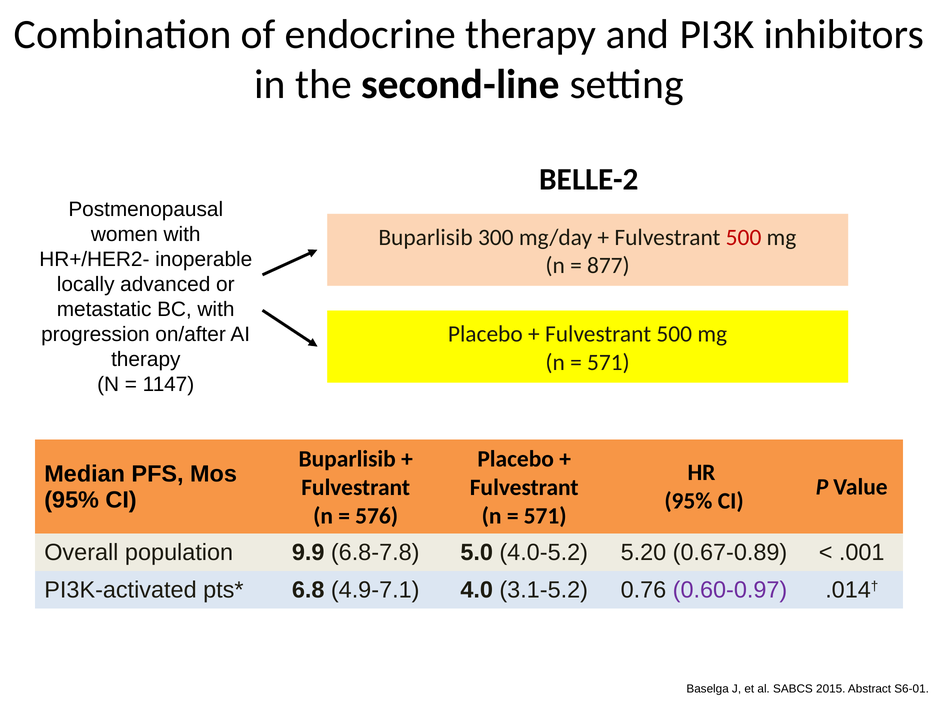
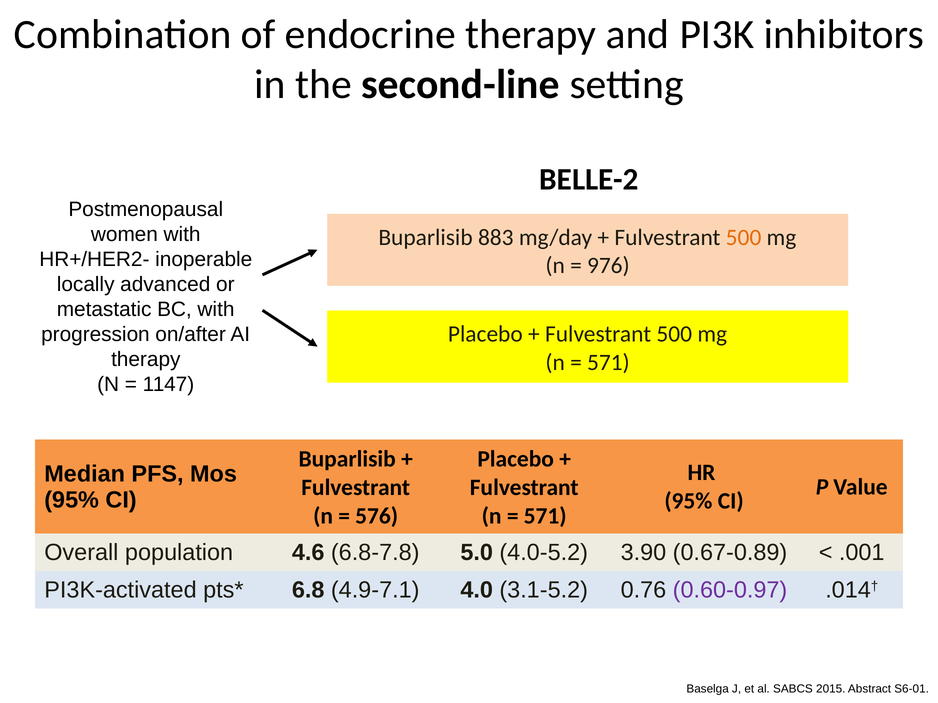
300: 300 -> 883
500 at (744, 238) colour: red -> orange
877: 877 -> 976
9.9: 9.9 -> 4.6
5.20: 5.20 -> 3.90
